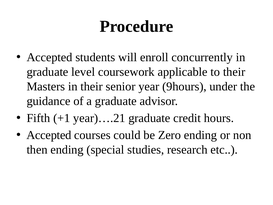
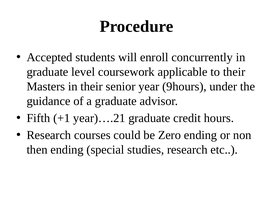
Accepted at (49, 135): Accepted -> Research
